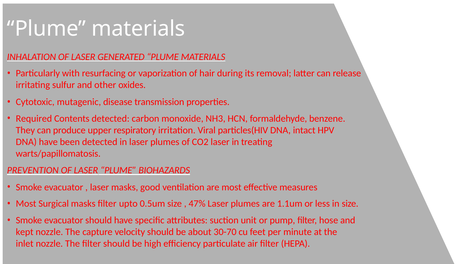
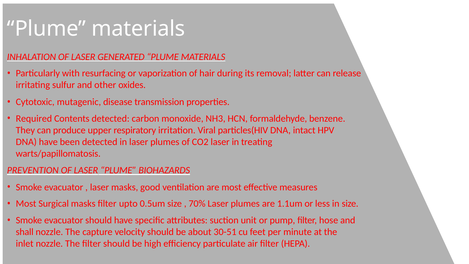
47%: 47% -> 70%
kept: kept -> shall
30-70: 30-70 -> 30-51
